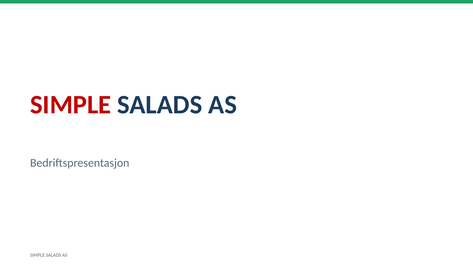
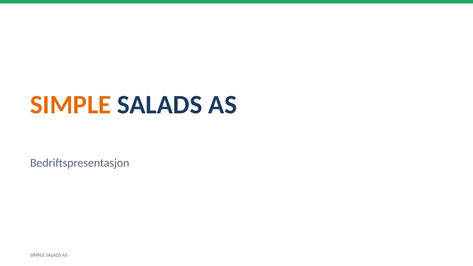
SIMPLE at (71, 105) colour: red -> orange
